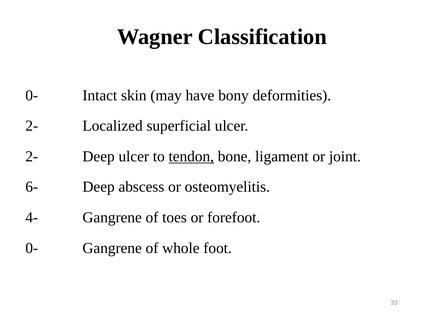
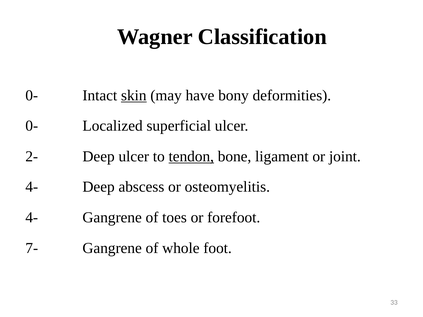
skin underline: none -> present
2- at (32, 126): 2- -> 0-
6- at (32, 187): 6- -> 4-
0- at (32, 248): 0- -> 7-
